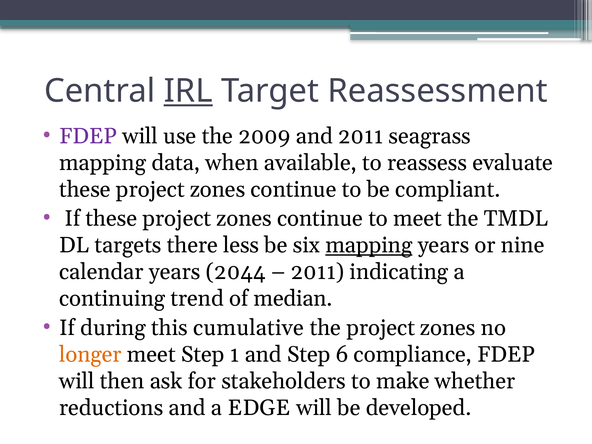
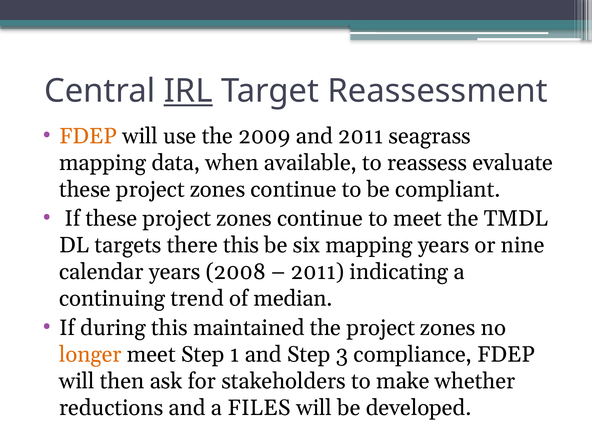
FDEP at (88, 136) colour: purple -> orange
there less: less -> this
mapping at (369, 245) underline: present -> none
2044: 2044 -> 2008
cumulative: cumulative -> maintained
6: 6 -> 3
EDGE: EDGE -> FILES
